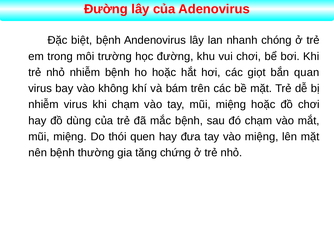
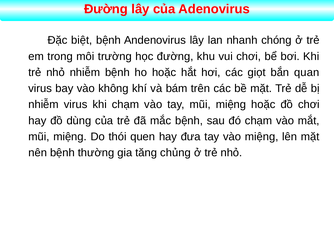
chứng: chứng -> chủng
